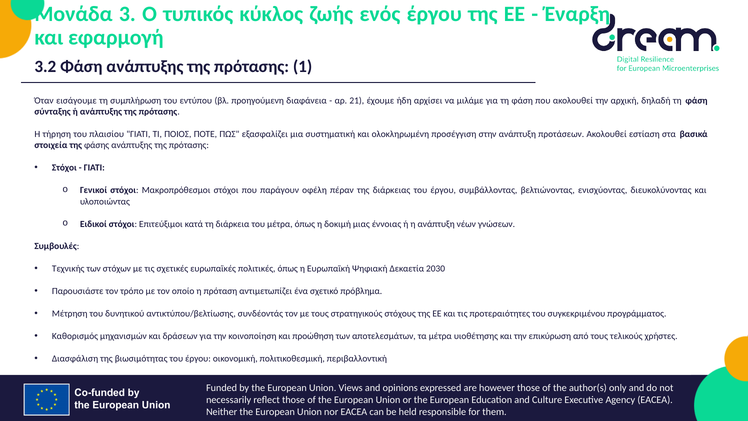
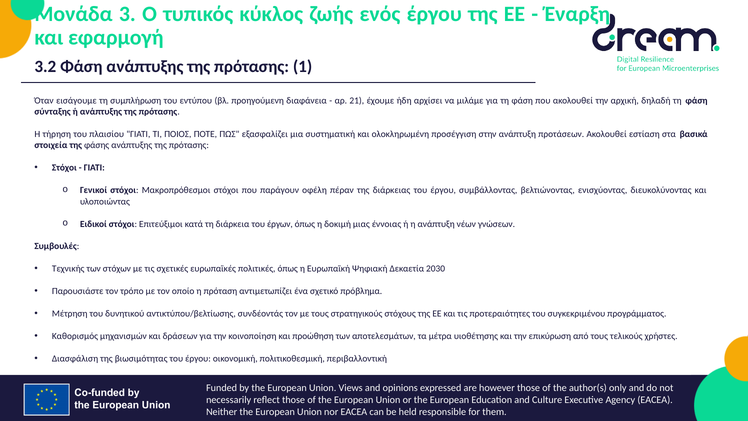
του μέτρα: μέτρα -> έργων
